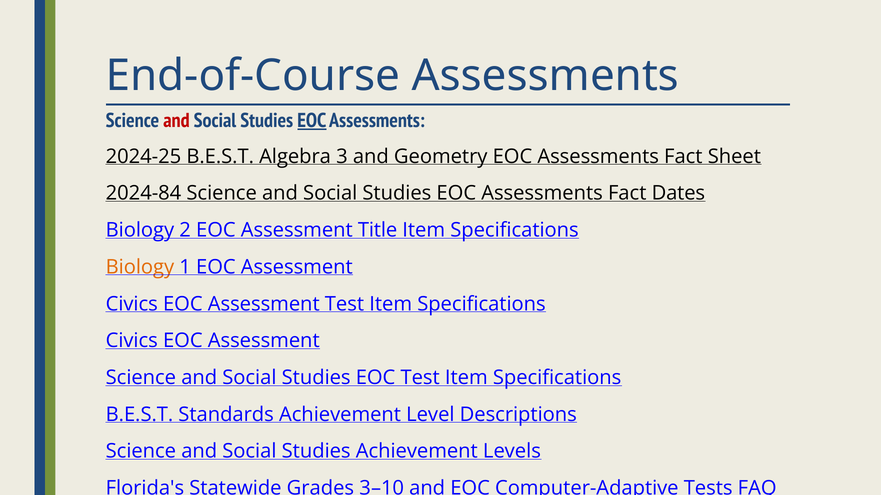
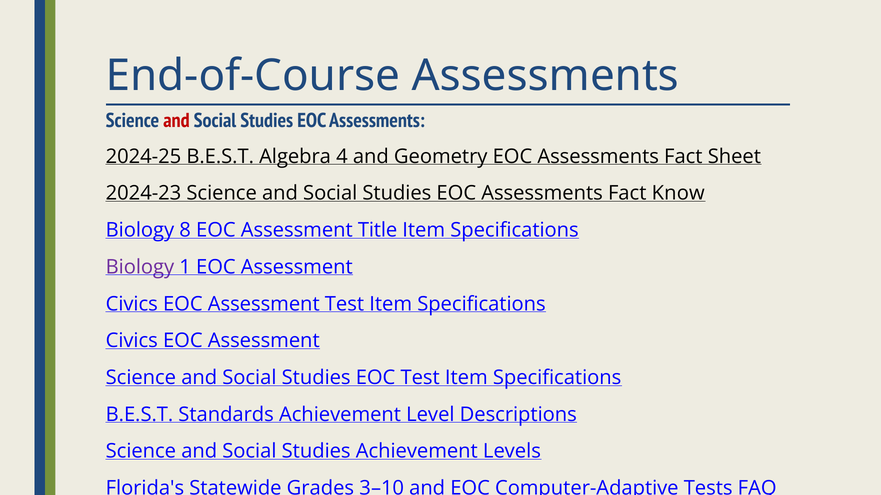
EOC at (312, 121) underline: present -> none
3: 3 -> 4
2024-84: 2024-84 -> 2024-23
Dates: Dates -> Know
2: 2 -> 8
Biology at (140, 267) colour: orange -> purple
